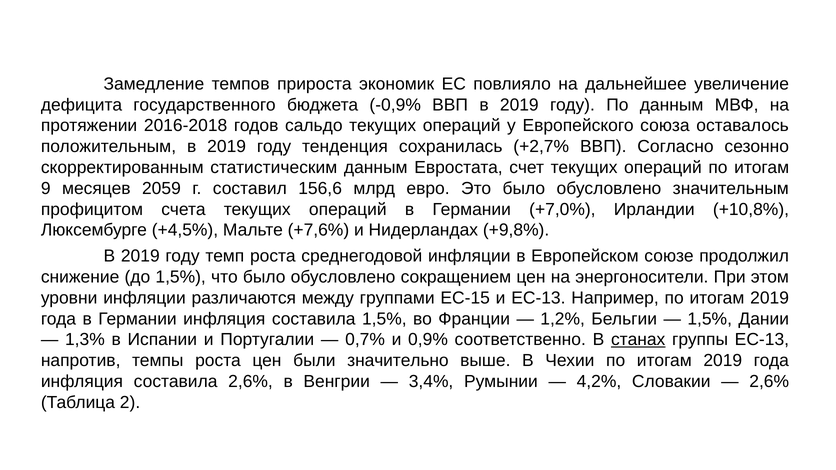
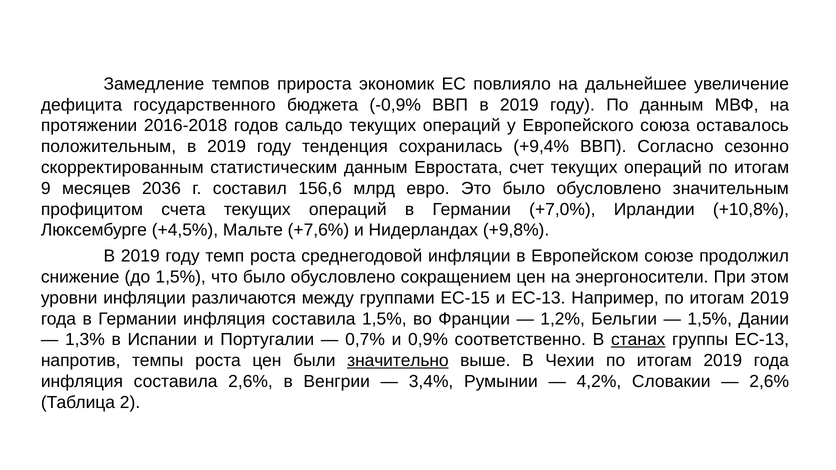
+2,7%: +2,7% -> +9,4%
2059: 2059 -> 2036
значительно underline: none -> present
